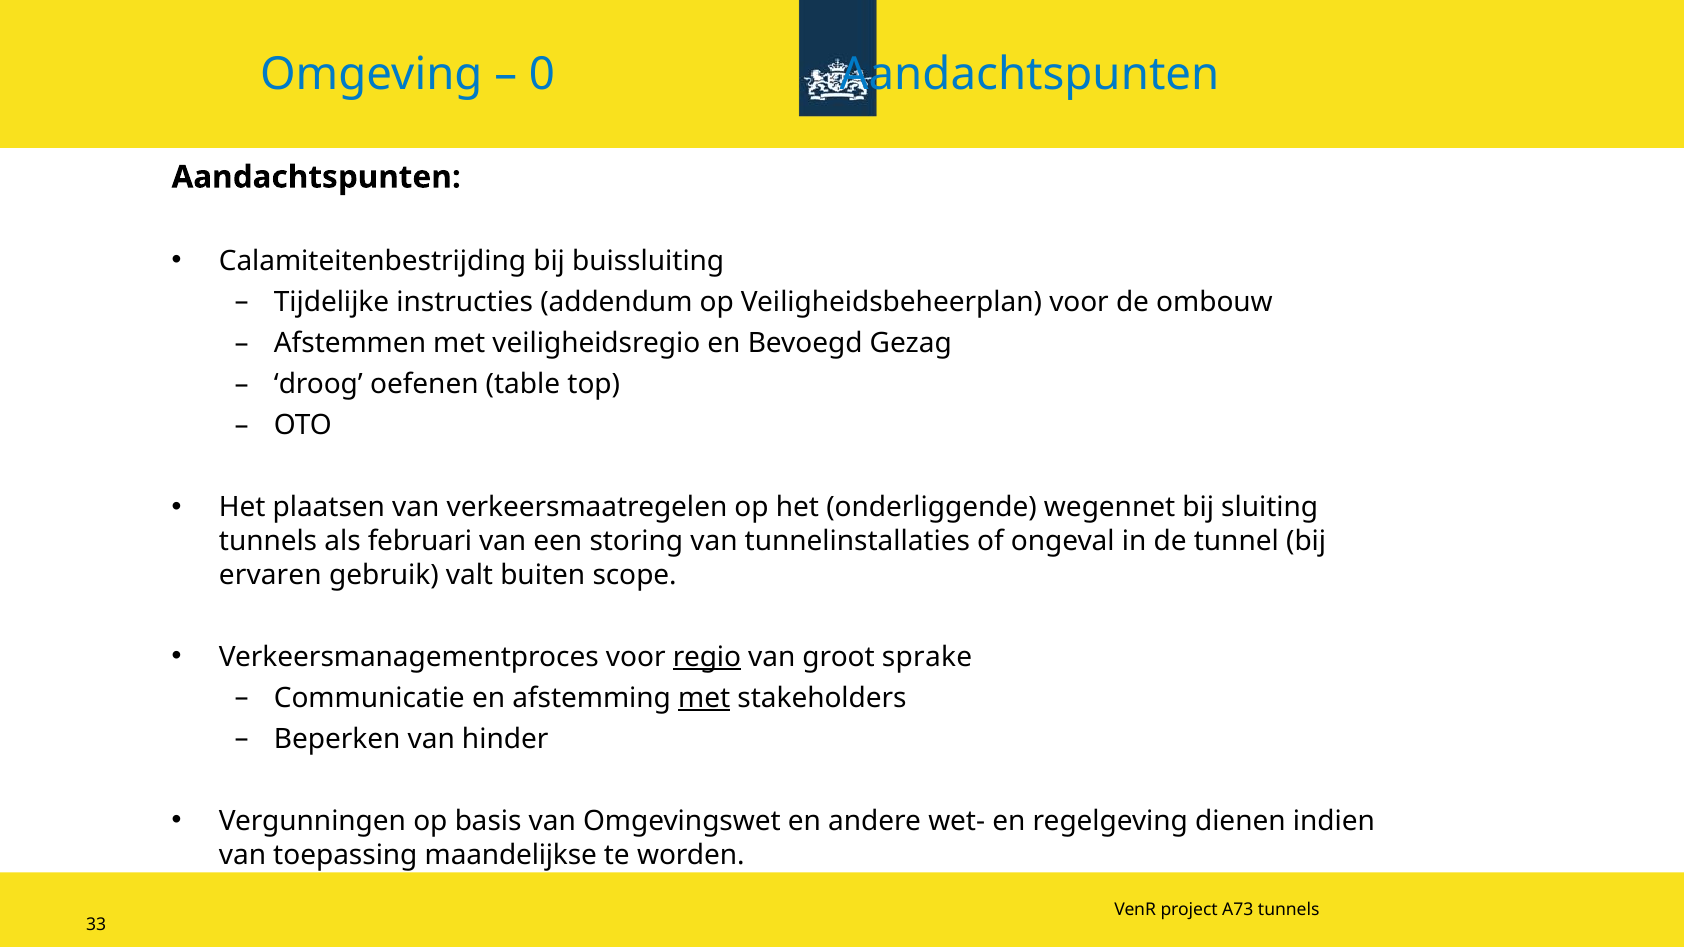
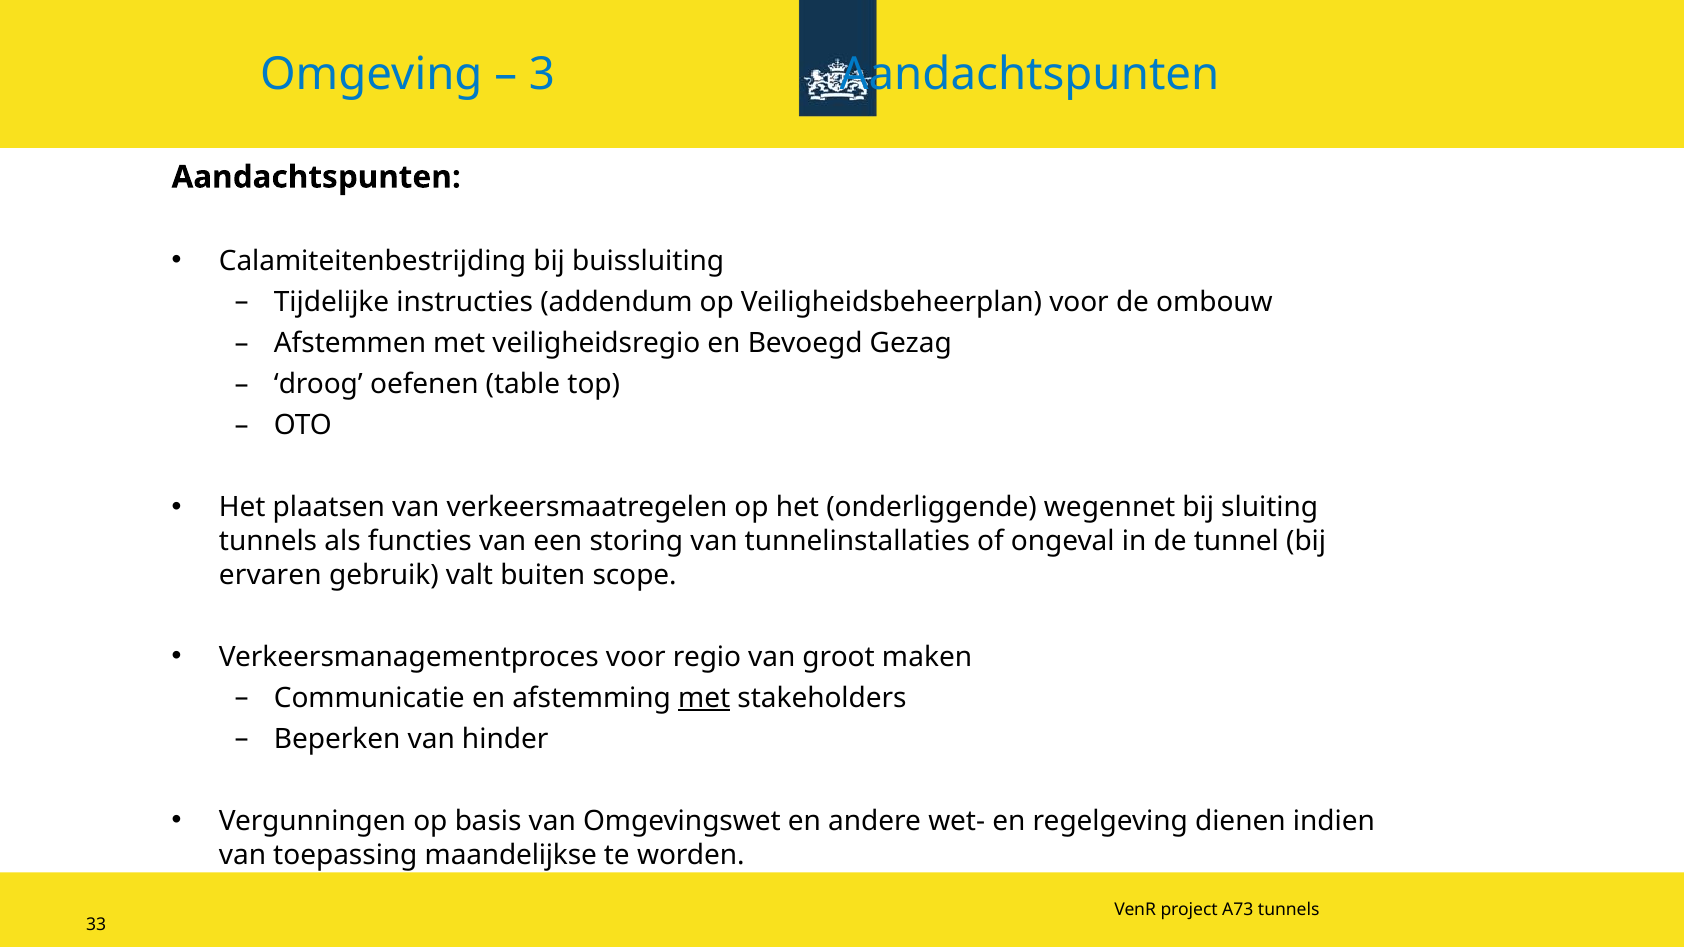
0: 0 -> 3
februari: februari -> functies
regio underline: present -> none
sprake: sprake -> maken
